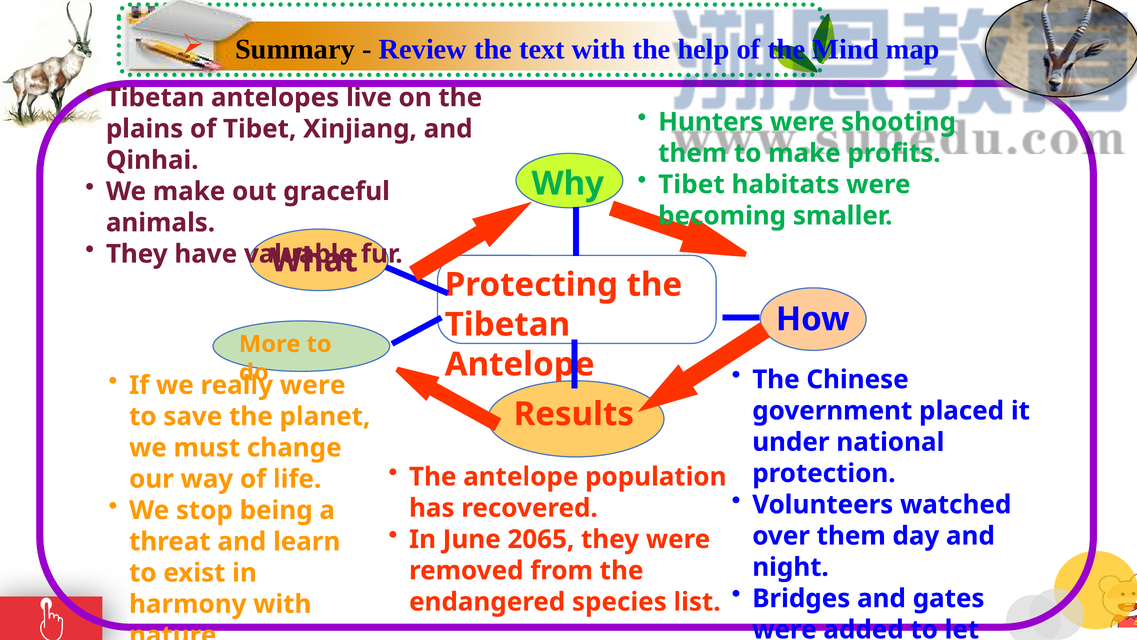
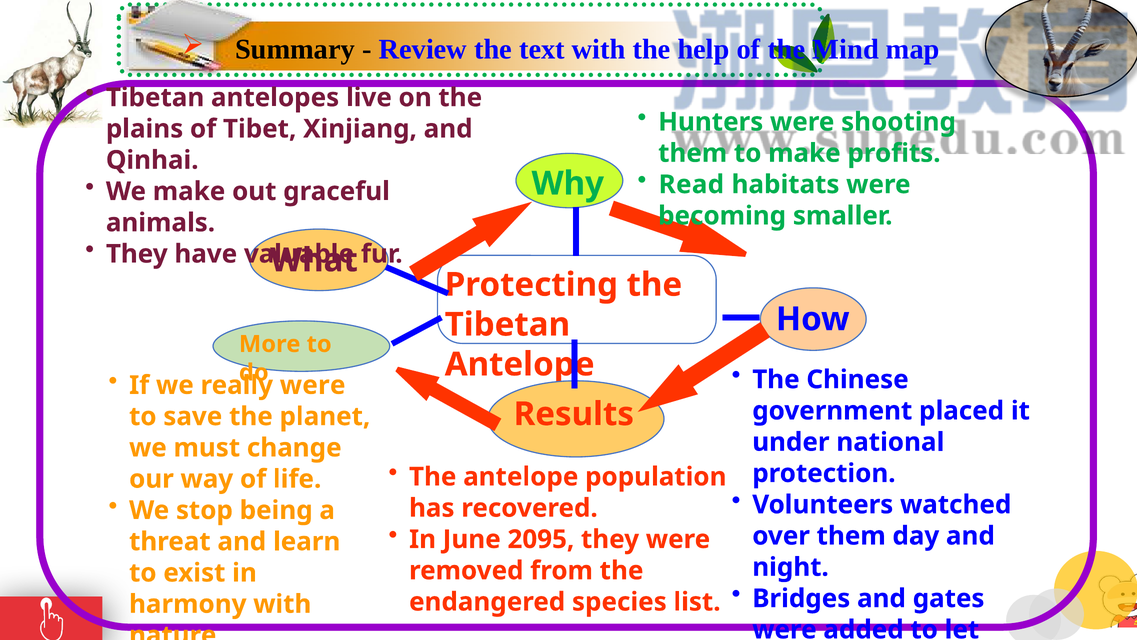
Tibet at (691, 184): Tibet -> Read
2065: 2065 -> 2095
